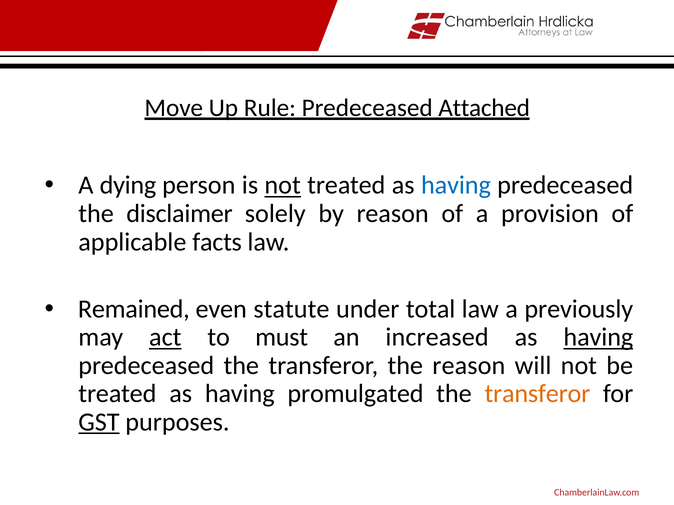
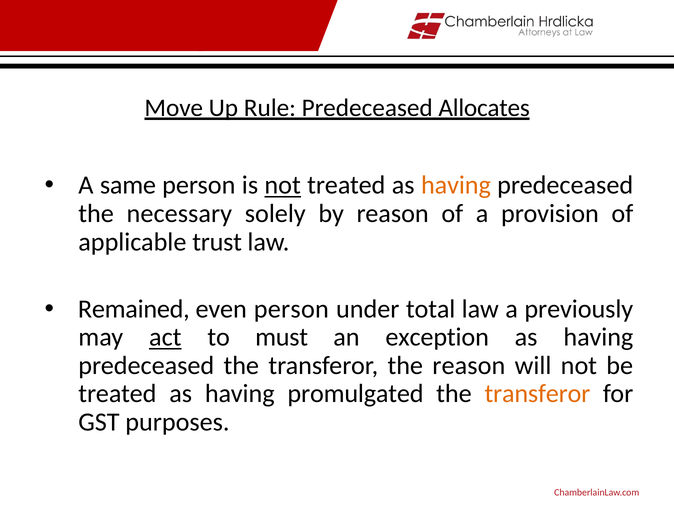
Attached: Attached -> Allocates
dying: dying -> same
having at (456, 186) colour: blue -> orange
disclaimer: disclaimer -> necessary
facts: facts -> trust
even statute: statute -> person
increased: increased -> exception
having at (598, 338) underline: present -> none
GST underline: present -> none
